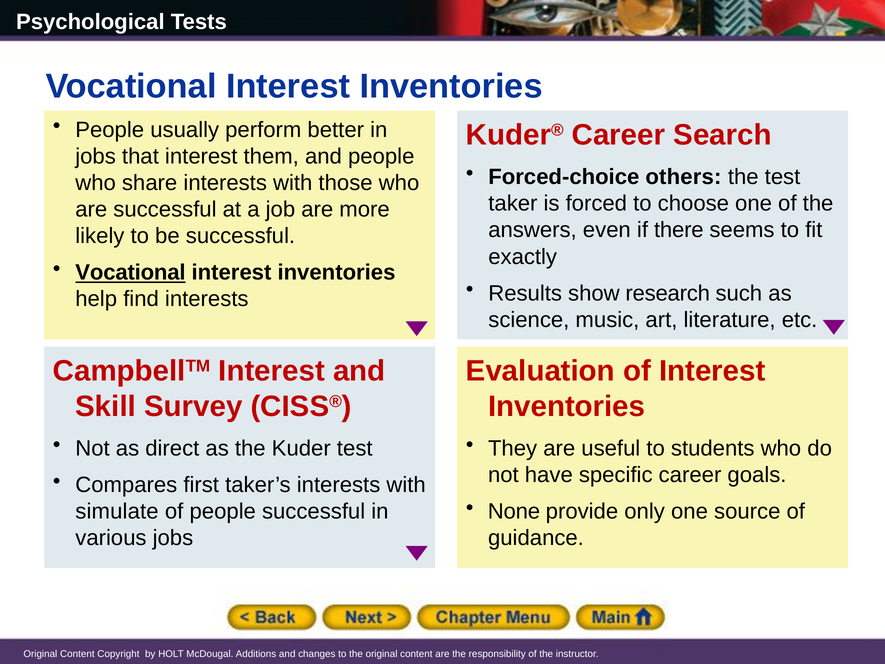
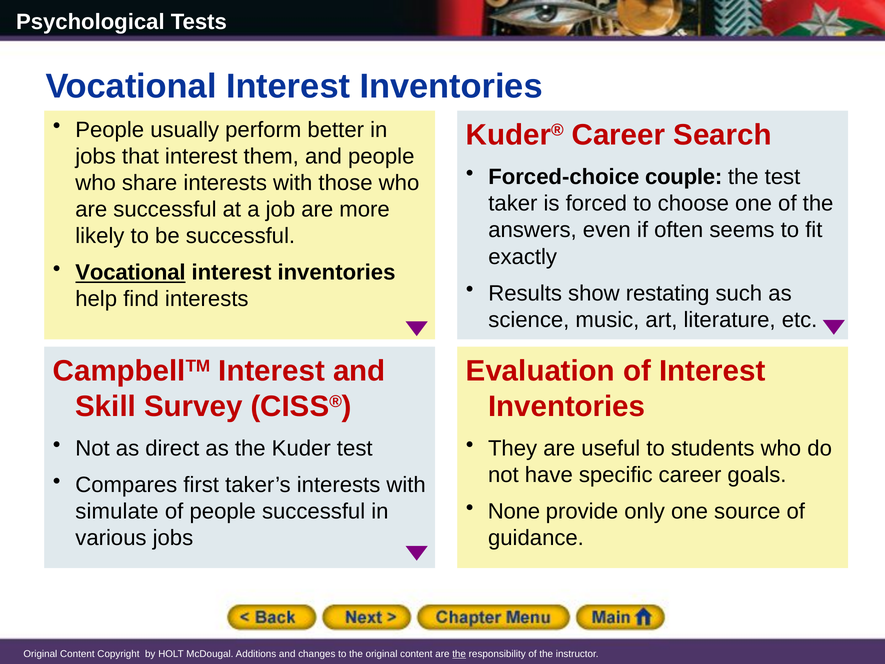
others: others -> couple
there: there -> often
research: research -> restating
the at (459, 654) underline: none -> present
